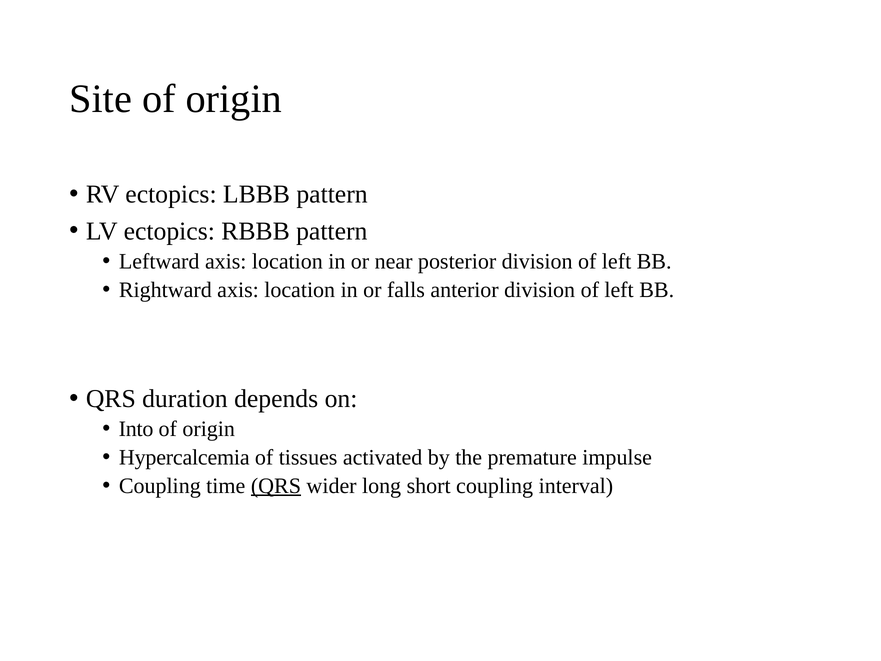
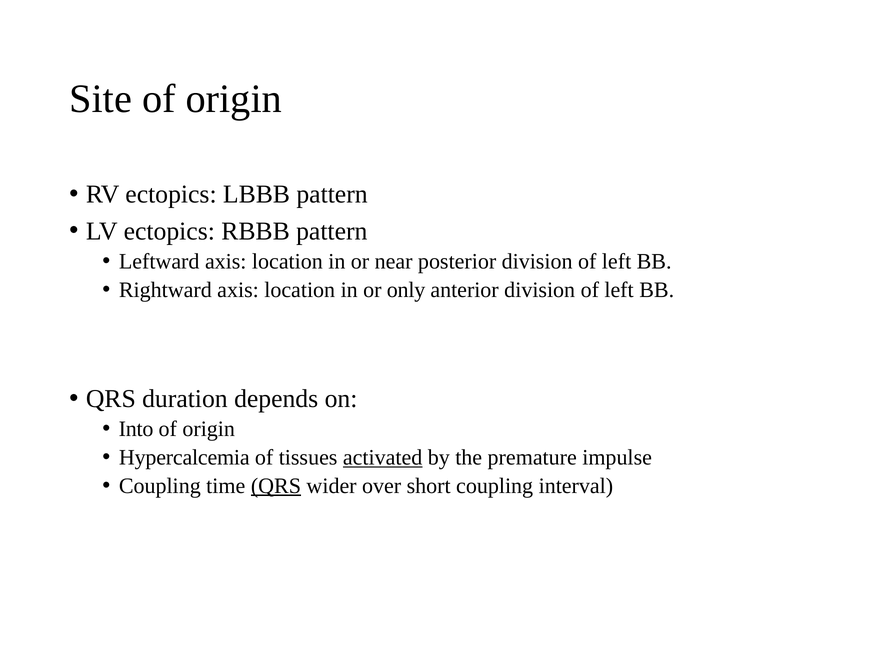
falls: falls -> only
activated underline: none -> present
long: long -> over
